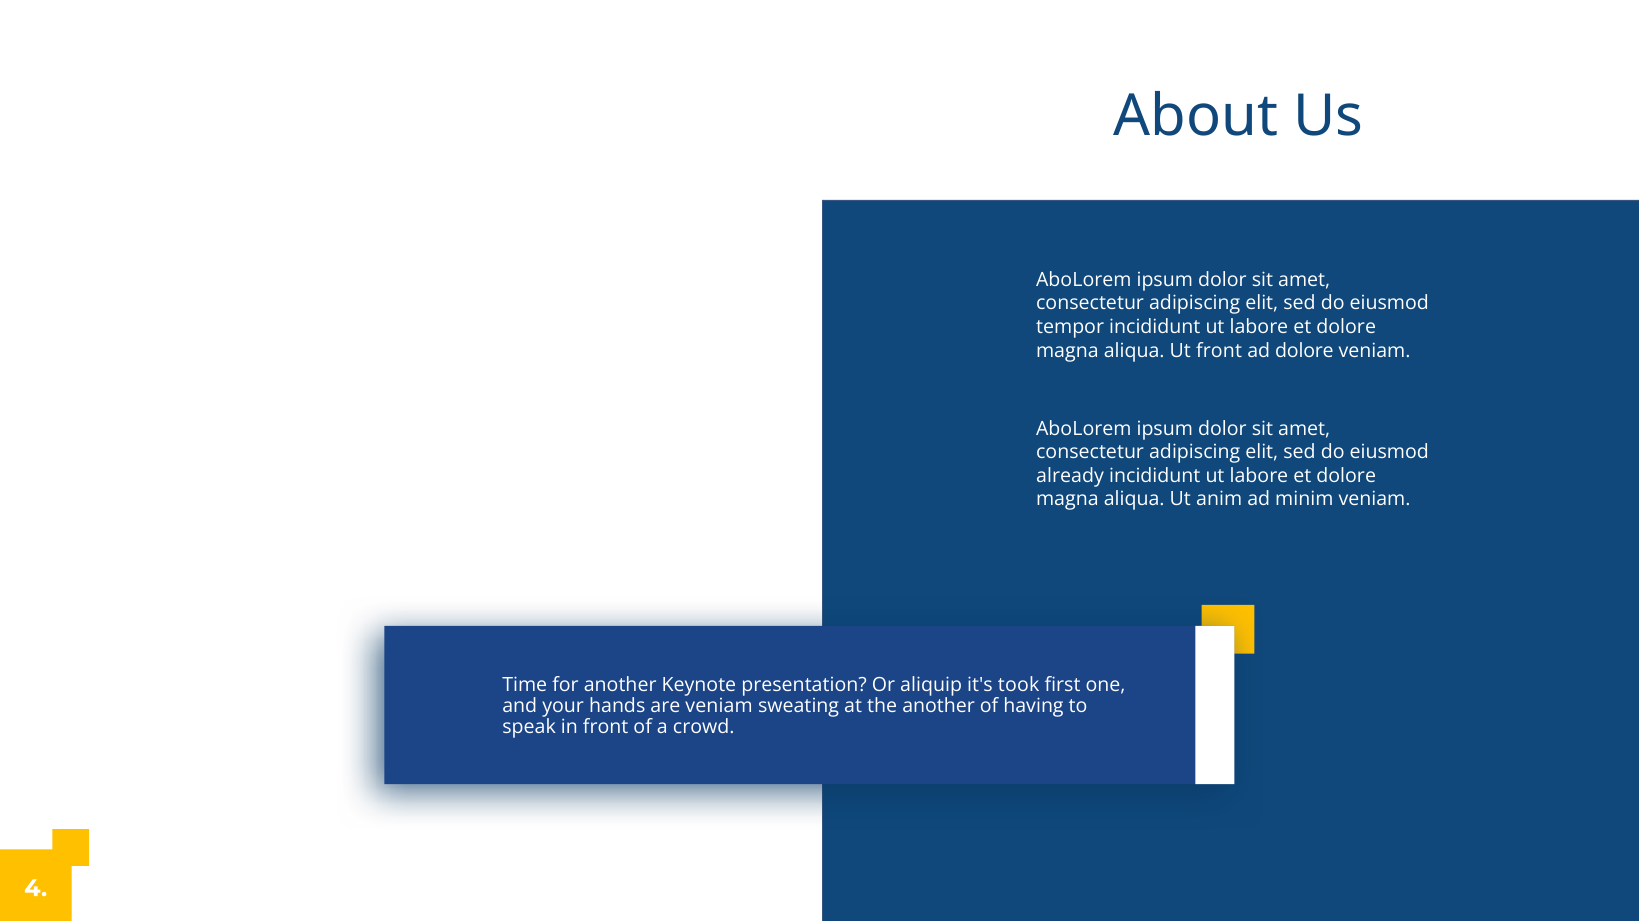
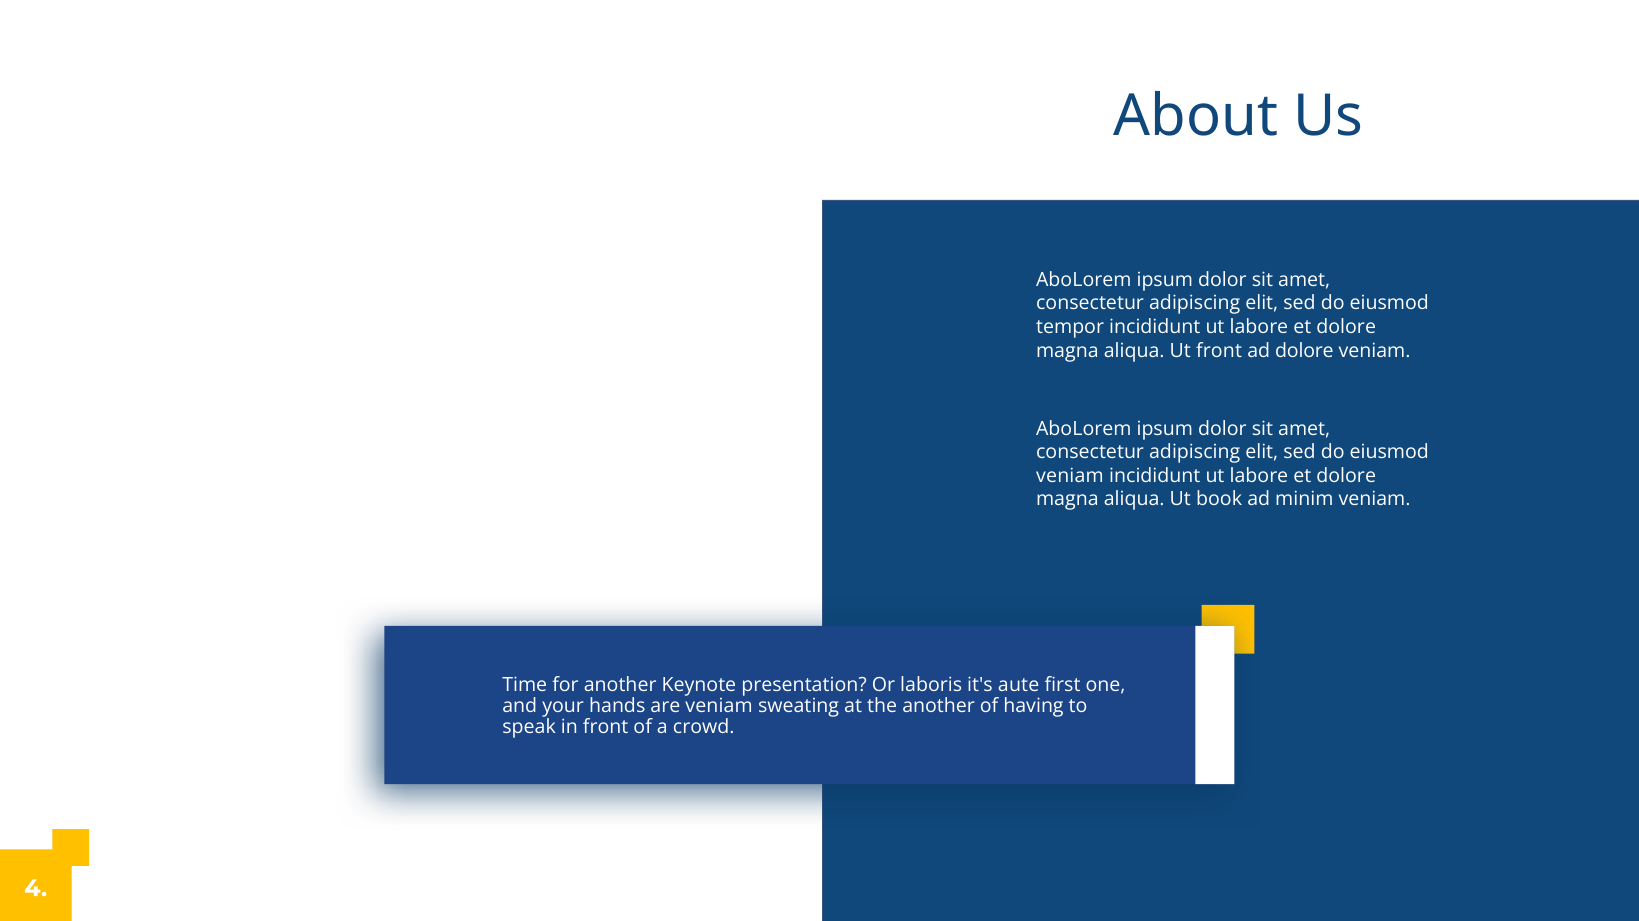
already at (1070, 476): already -> veniam
anim: anim -> book
aliquip: aliquip -> laboris
took: took -> aute
